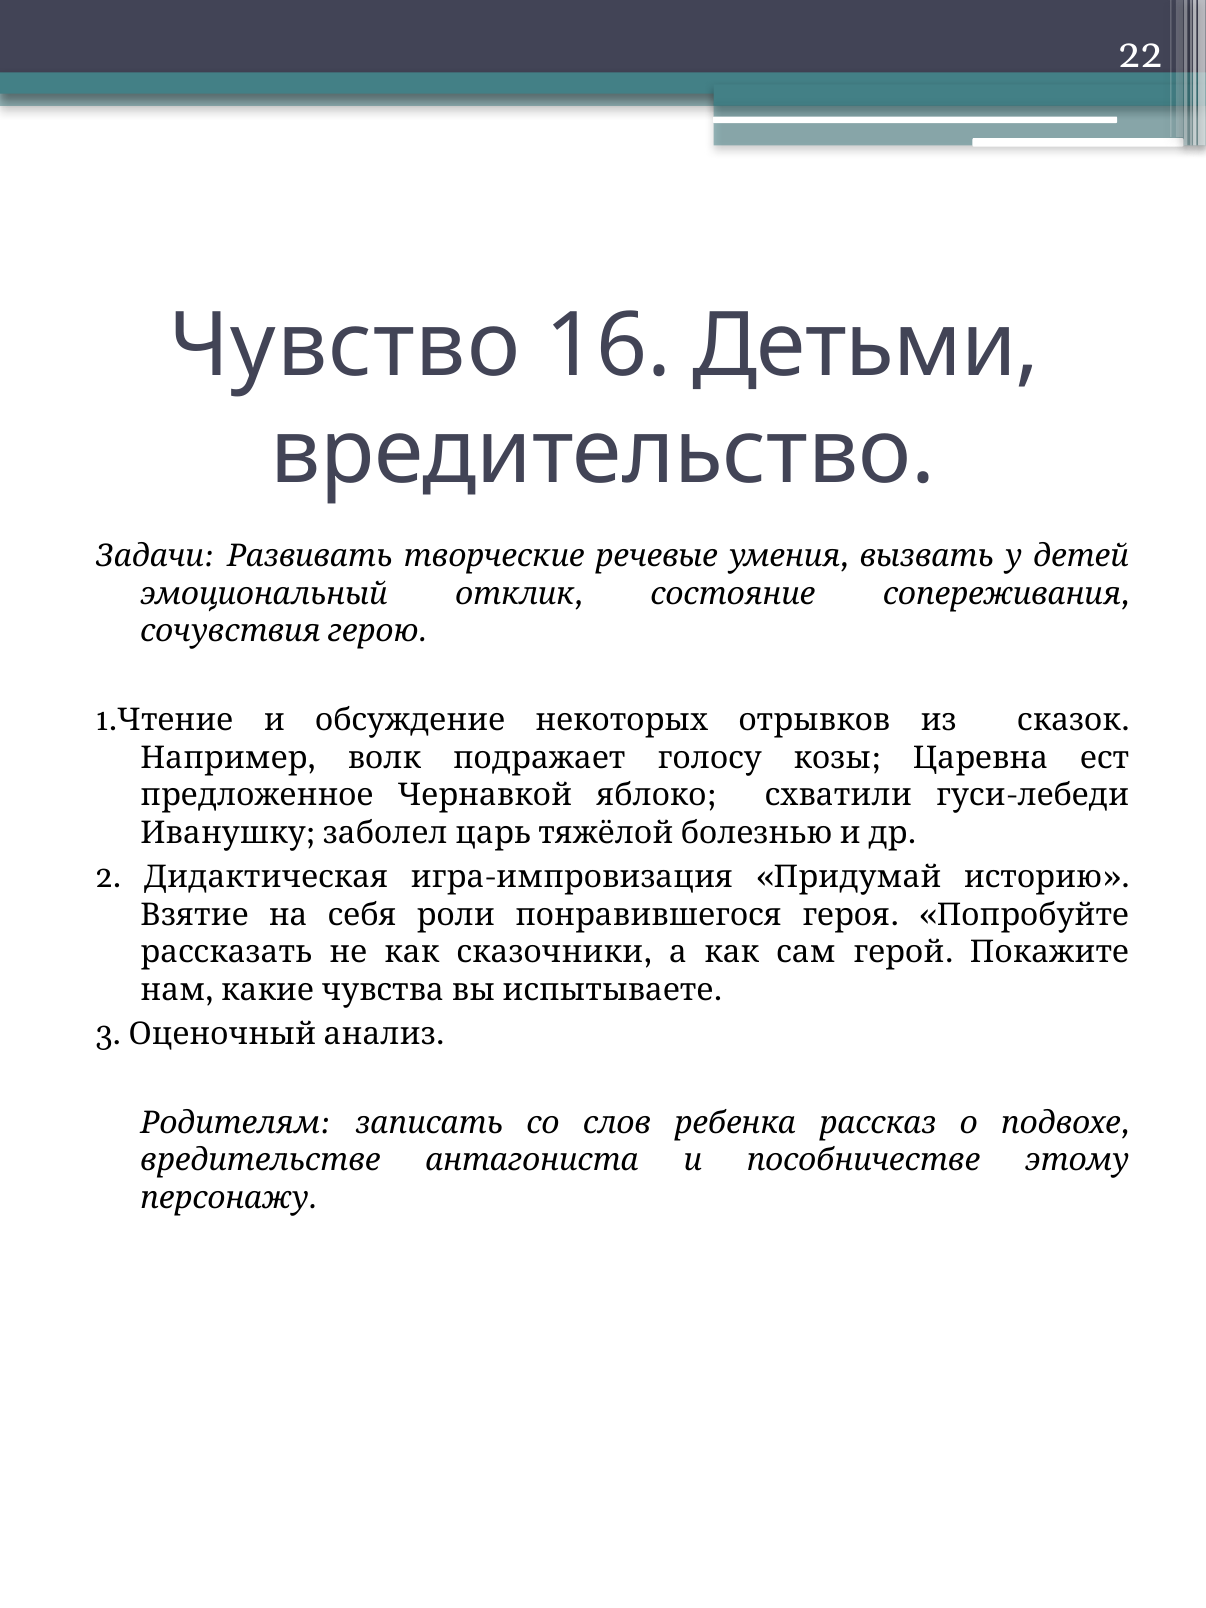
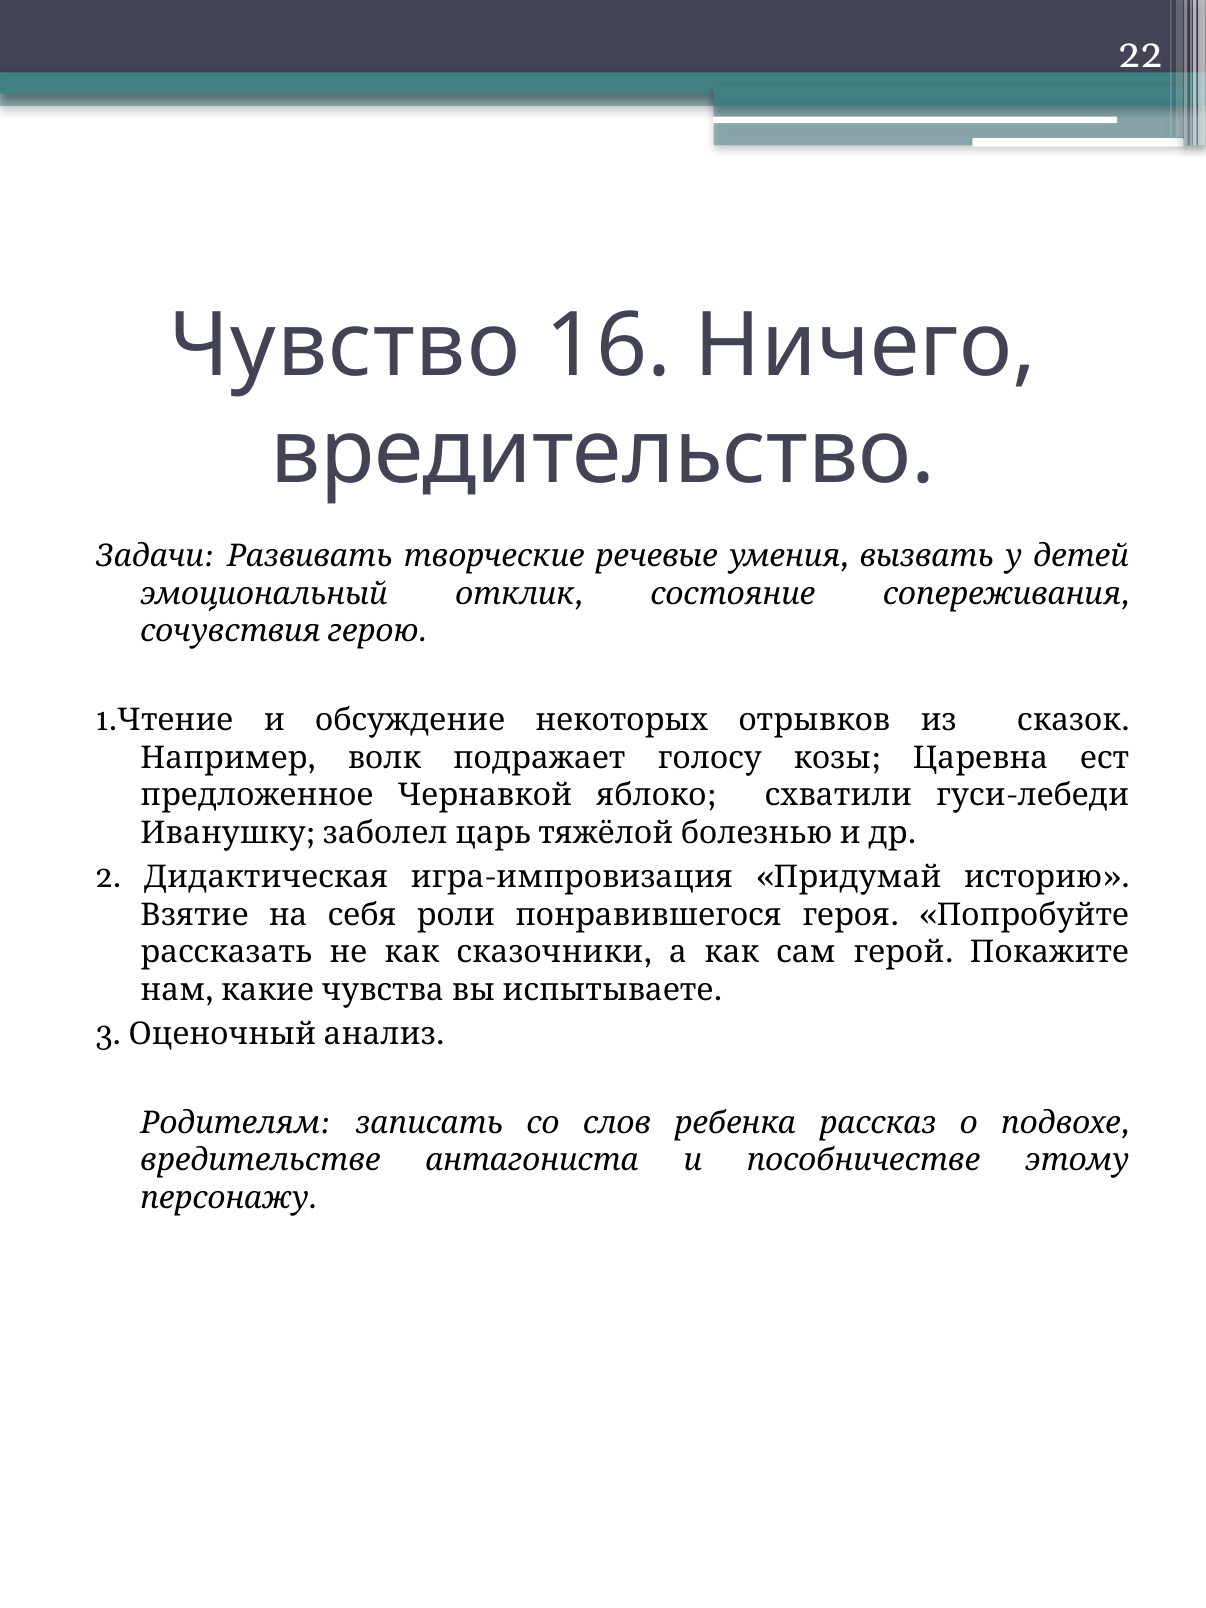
Детьми: Детьми -> Ничего
